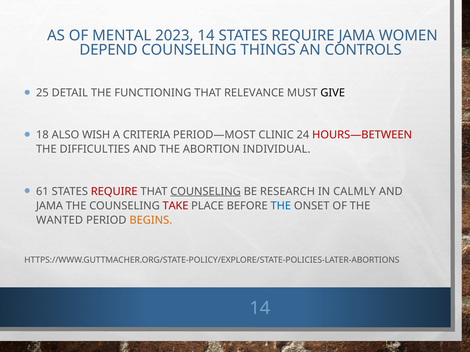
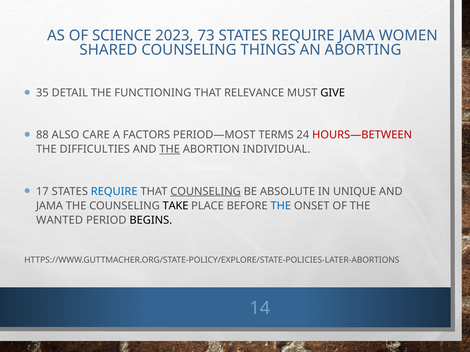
MENTAL: MENTAL -> SCIENCE
2023 14: 14 -> 73
DEPEND: DEPEND -> SHARED
CONTROLS: CONTROLS -> ABORTING
25: 25 -> 35
18: 18 -> 88
WISH: WISH -> CARE
CRITERIA: CRITERIA -> FACTORS
CLINIC: CLINIC -> TERMS
THE at (170, 150) underline: none -> present
61: 61 -> 17
REQUIRE at (114, 192) colour: red -> blue
RESEARCH: RESEARCH -> ABSOLUTE
CALMLY: CALMLY -> UNIQUE
TAKE colour: red -> black
BEGINS colour: orange -> black
